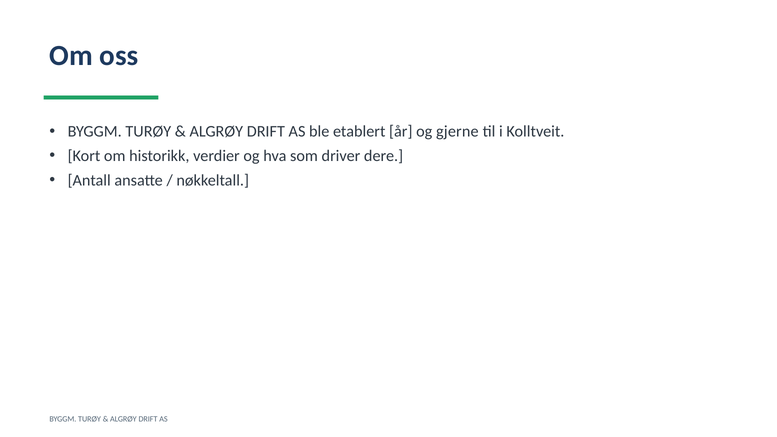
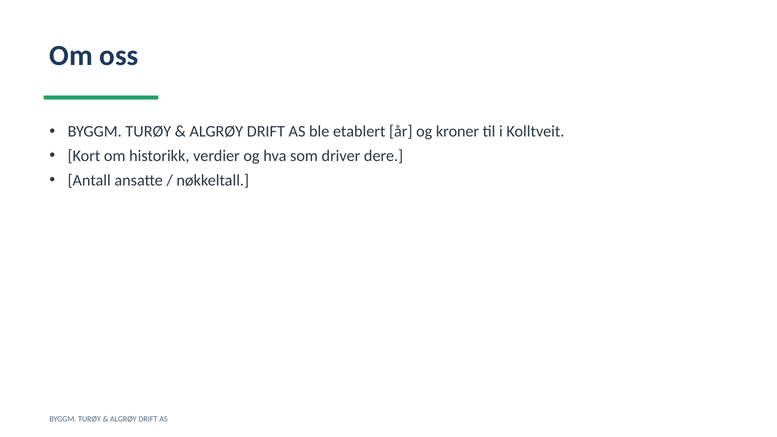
gjerne: gjerne -> kroner
